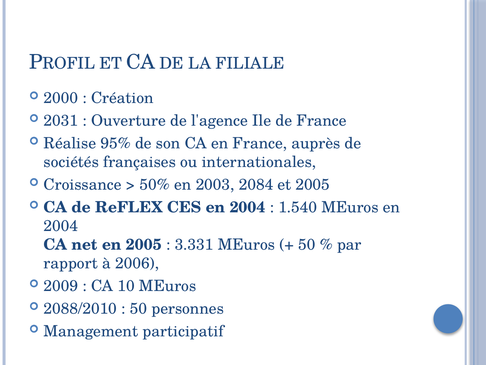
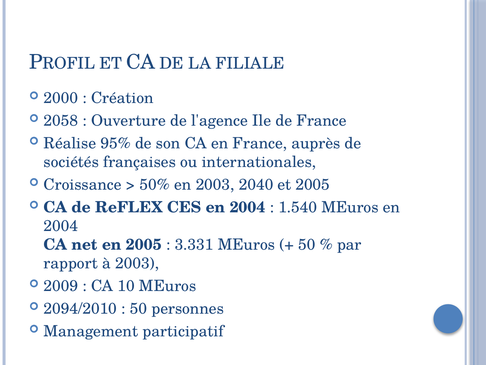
2031: 2031 -> 2058
2084: 2084 -> 2040
à 2006: 2006 -> 2003
2088/2010: 2088/2010 -> 2094/2010
